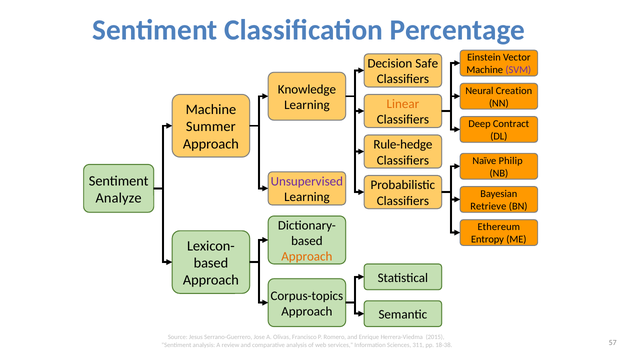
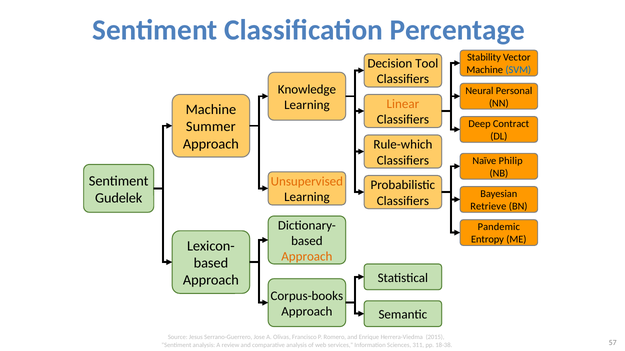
Einstein: Einstein -> Stability
Safe: Safe -> Tool
SVM colour: purple -> blue
Creation: Creation -> Personal
Rule-hedge: Rule-hedge -> Rule-which
Unsupervised colour: purple -> orange
Analyze: Analyze -> Gudelek
Ethereum: Ethereum -> Pandemic
Corpus-topics: Corpus-topics -> Corpus-books
